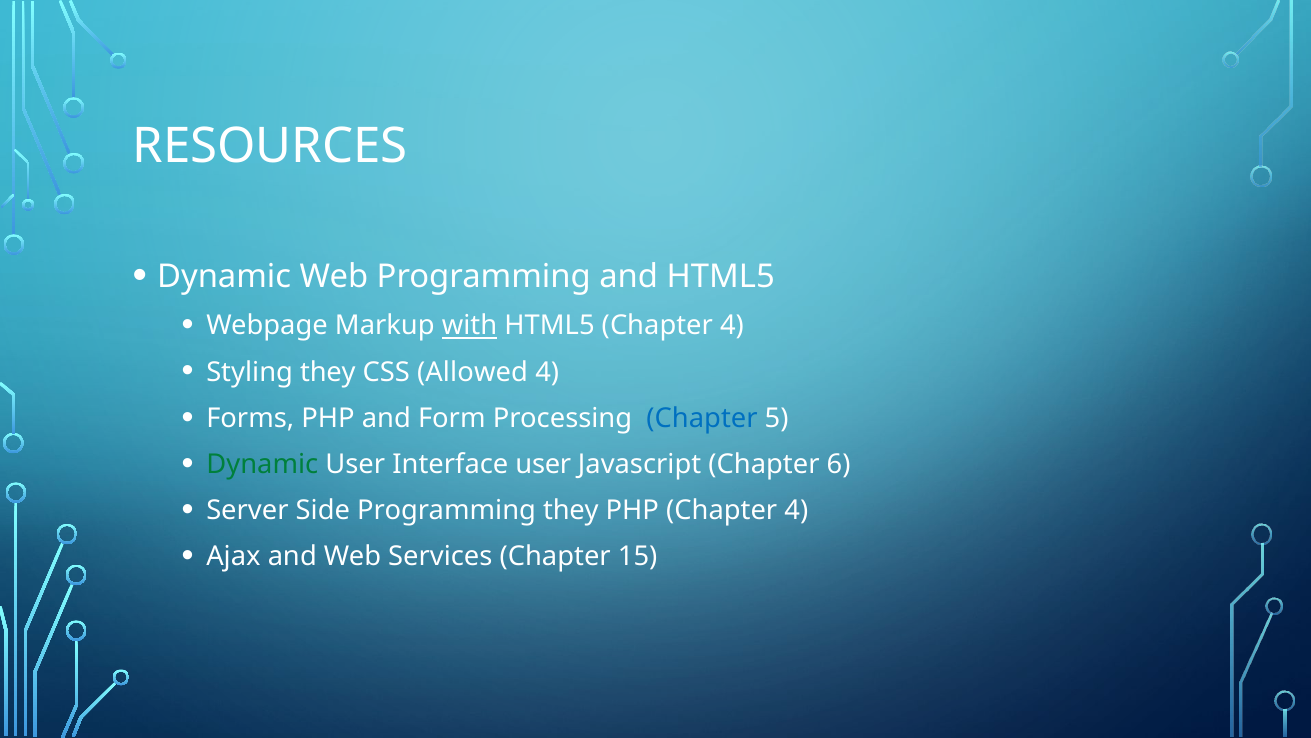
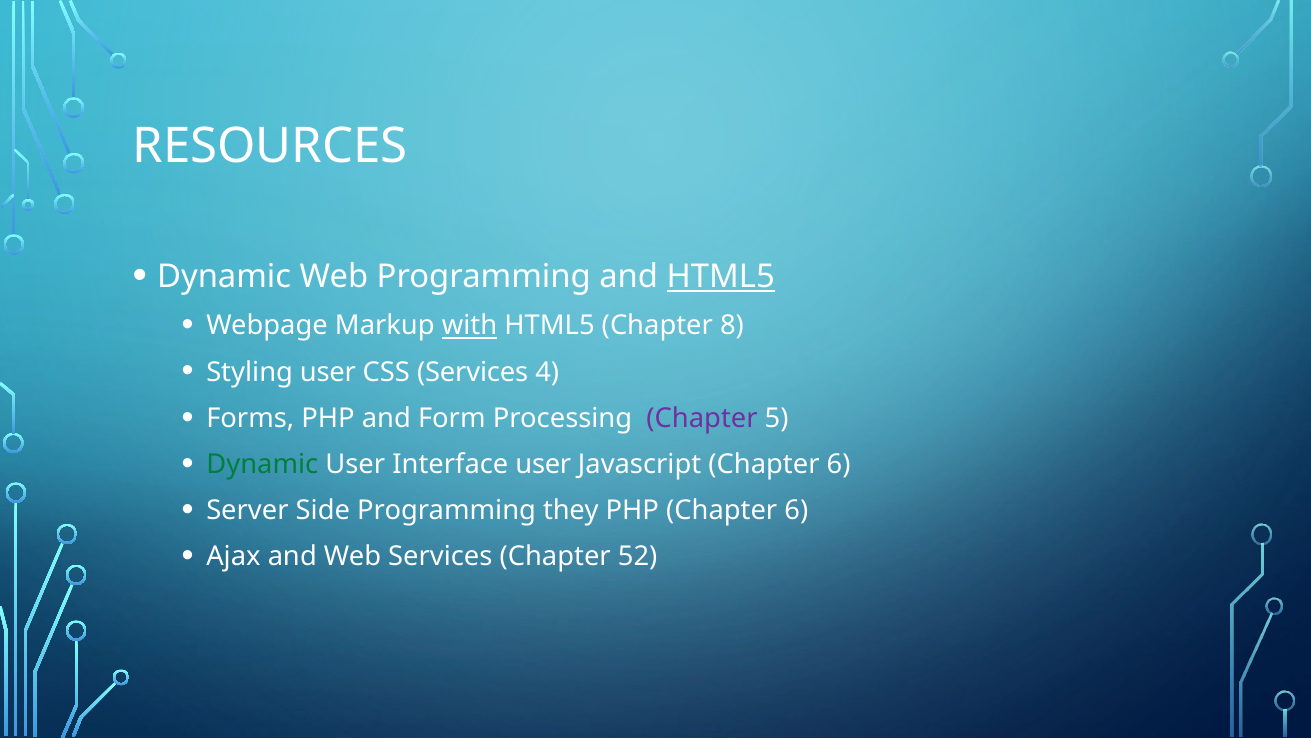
HTML5 at (721, 277) underline: none -> present
HTML5 Chapter 4: 4 -> 8
Styling they: they -> user
CSS Allowed: Allowed -> Services
Chapter at (702, 418) colour: blue -> purple
PHP Chapter 4: 4 -> 6
15: 15 -> 52
